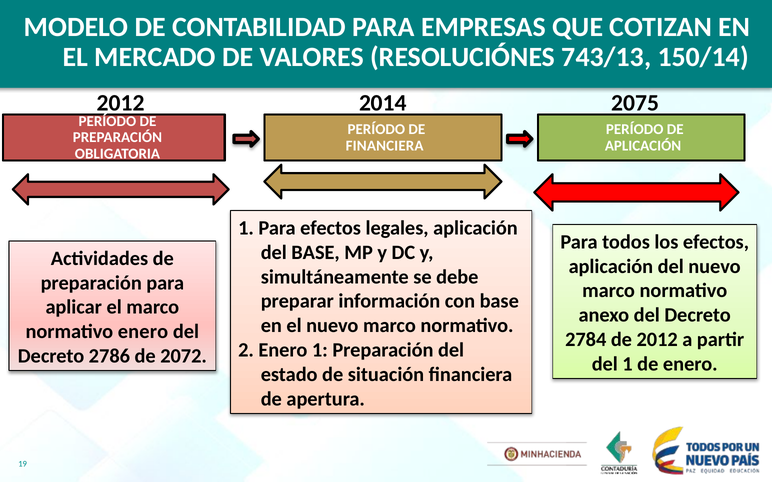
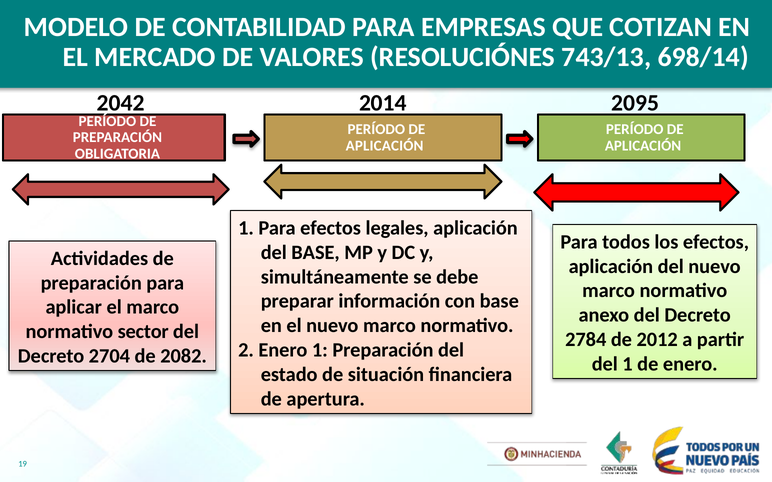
150/14: 150/14 -> 698/14
2012 at (121, 103): 2012 -> 2042
2075: 2075 -> 2095
FINANCIERA at (385, 146): FINANCIERA -> APLICACIÓN
normativo enero: enero -> sector
2786: 2786 -> 2704
2072: 2072 -> 2082
